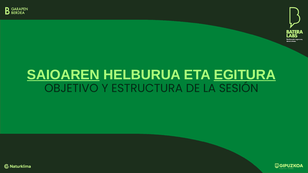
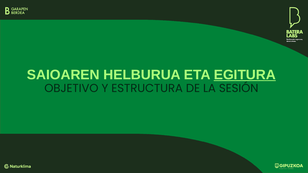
SAIOAREN underline: present -> none
